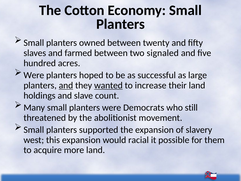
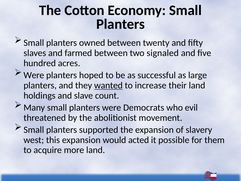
and at (66, 85) underline: present -> none
still: still -> evil
racial: racial -> acted
